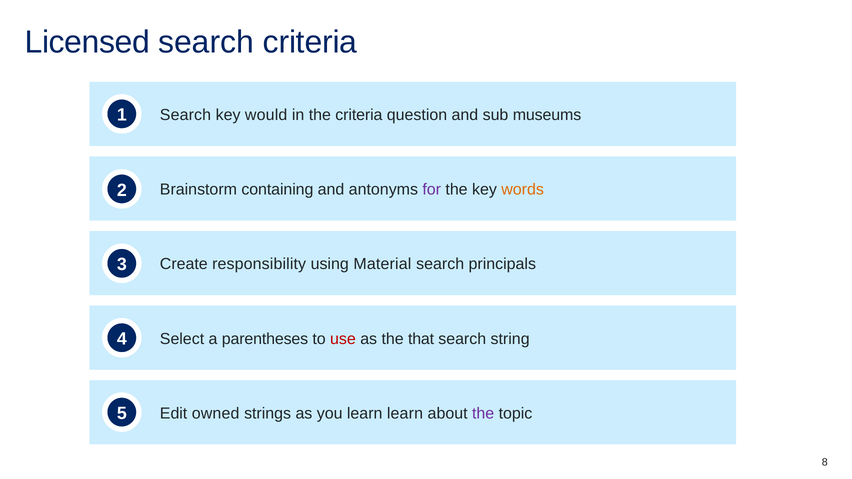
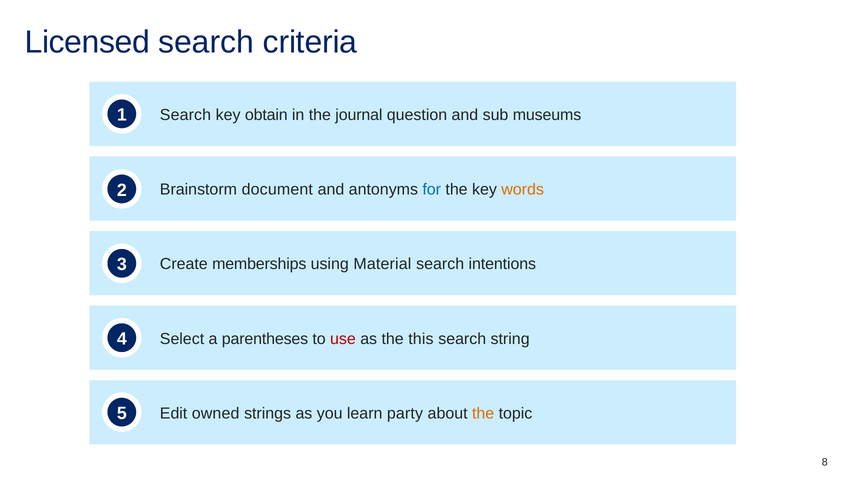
would: would -> obtain
the criteria: criteria -> journal
containing: containing -> document
for colour: purple -> blue
responsibility: responsibility -> memberships
principals: principals -> intentions
that: that -> this
learn learn: learn -> party
the at (483, 414) colour: purple -> orange
